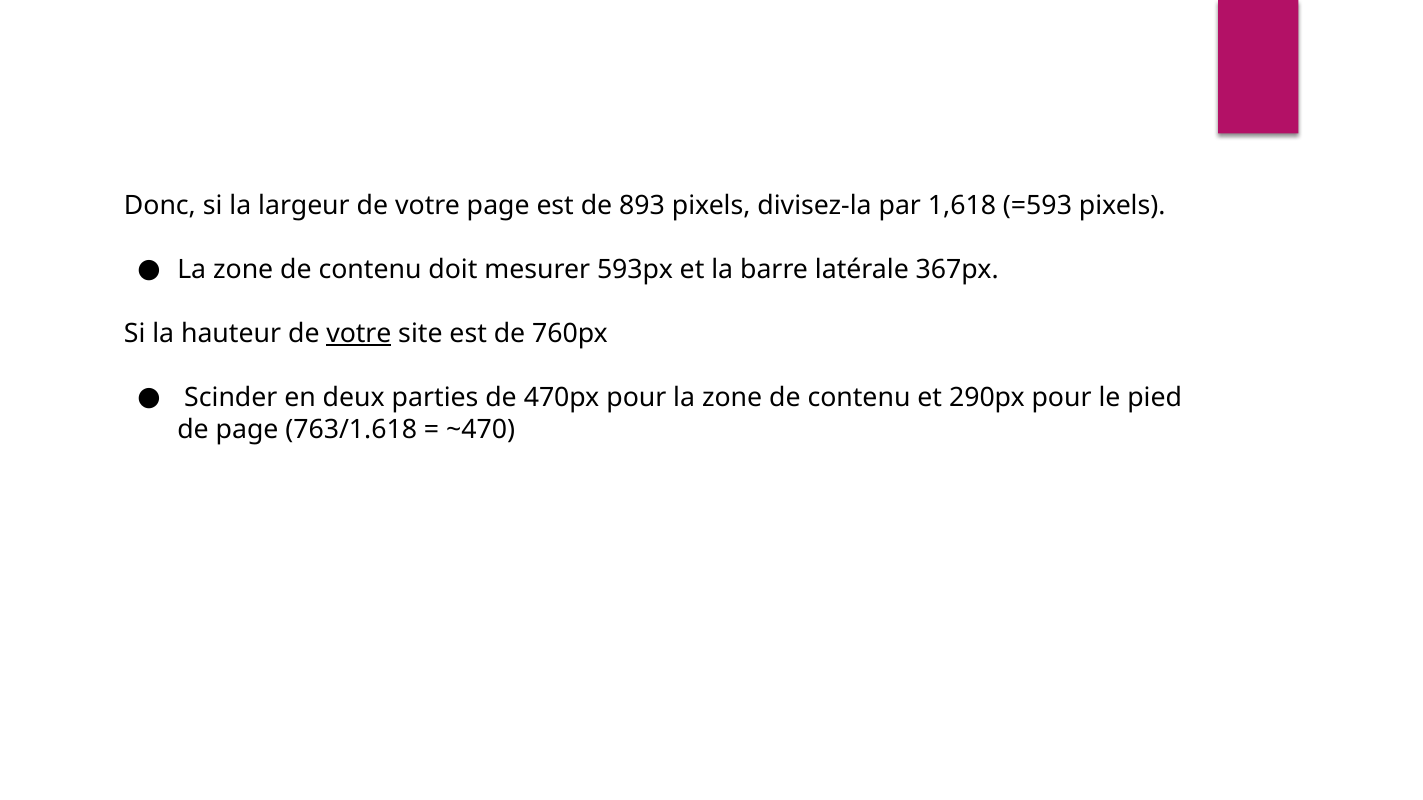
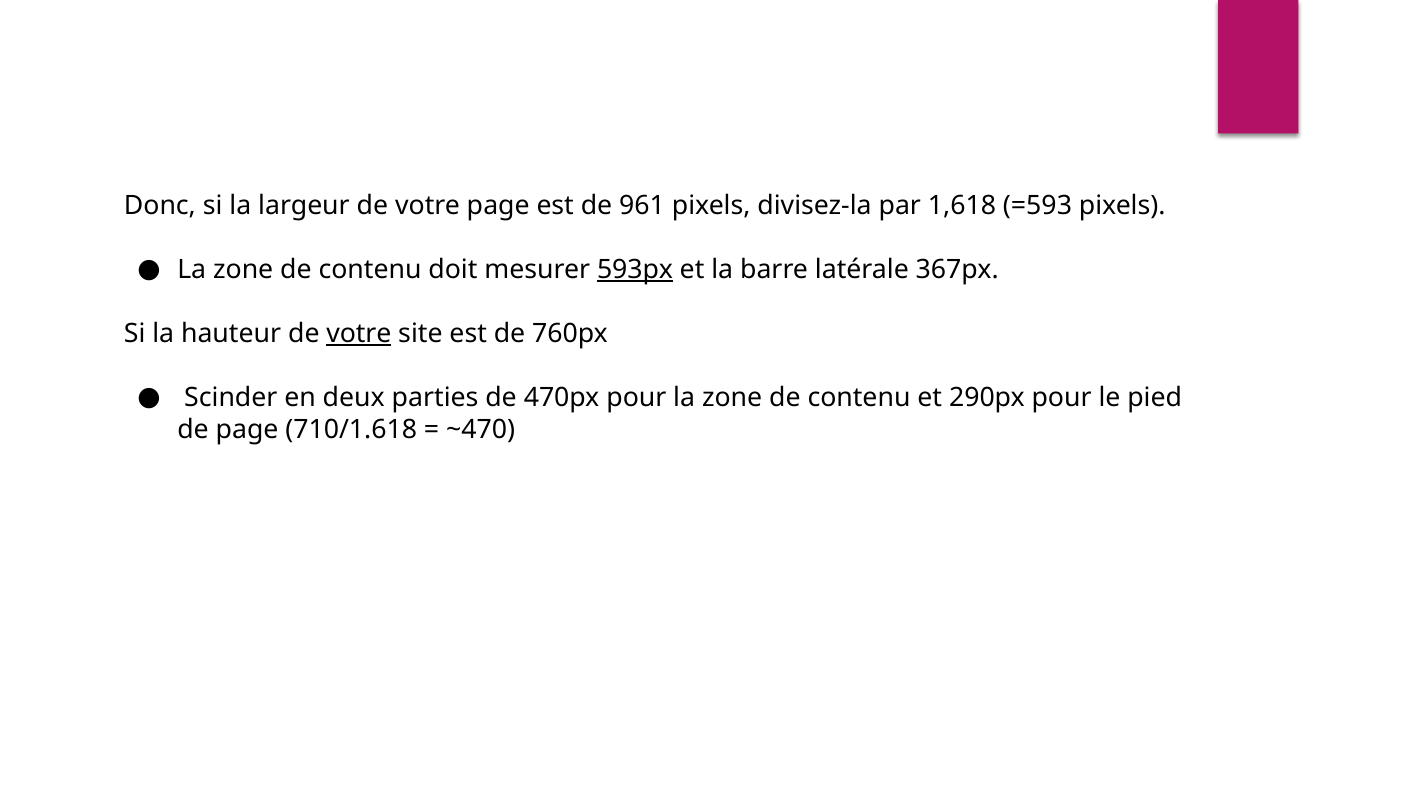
893: 893 -> 961
593px underline: none -> present
763/1.618: 763/1.618 -> 710/1.618
